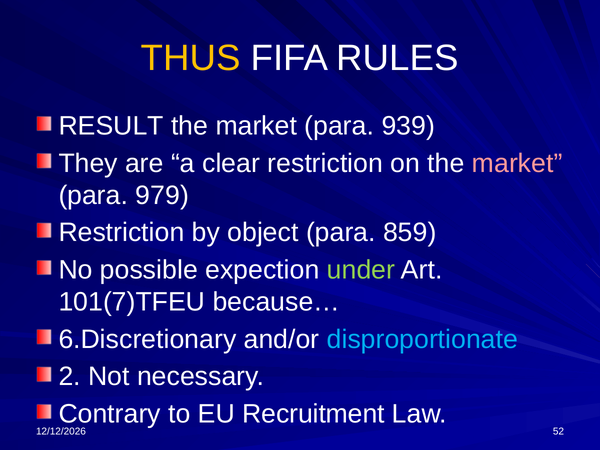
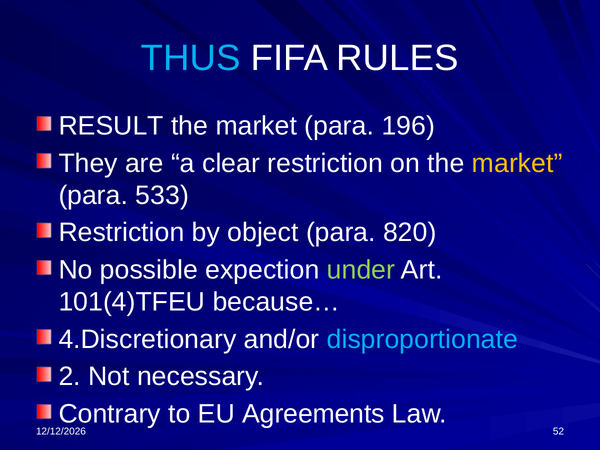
THUS colour: yellow -> light blue
939: 939 -> 196
market at (517, 163) colour: pink -> yellow
979: 979 -> 533
859: 859 -> 820
101(7)TFEU: 101(7)TFEU -> 101(4)TFEU
6.Discretionary: 6.Discretionary -> 4.Discretionary
Recruitment: Recruitment -> Agreements
